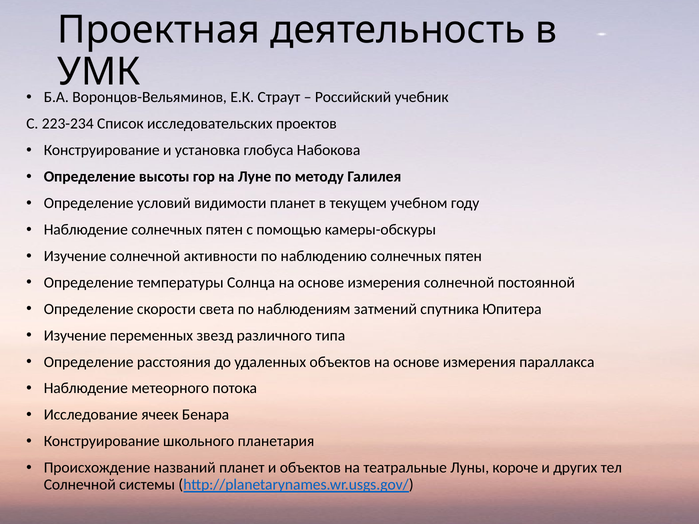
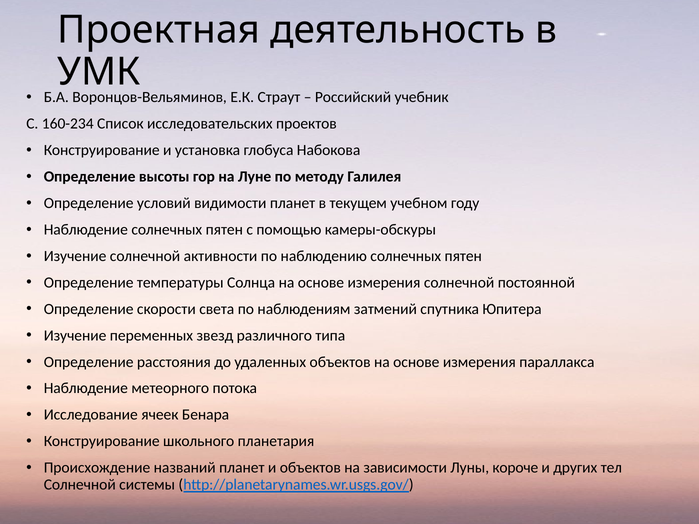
223-234: 223-234 -> 160-234
театральные: театральные -> зависимости
